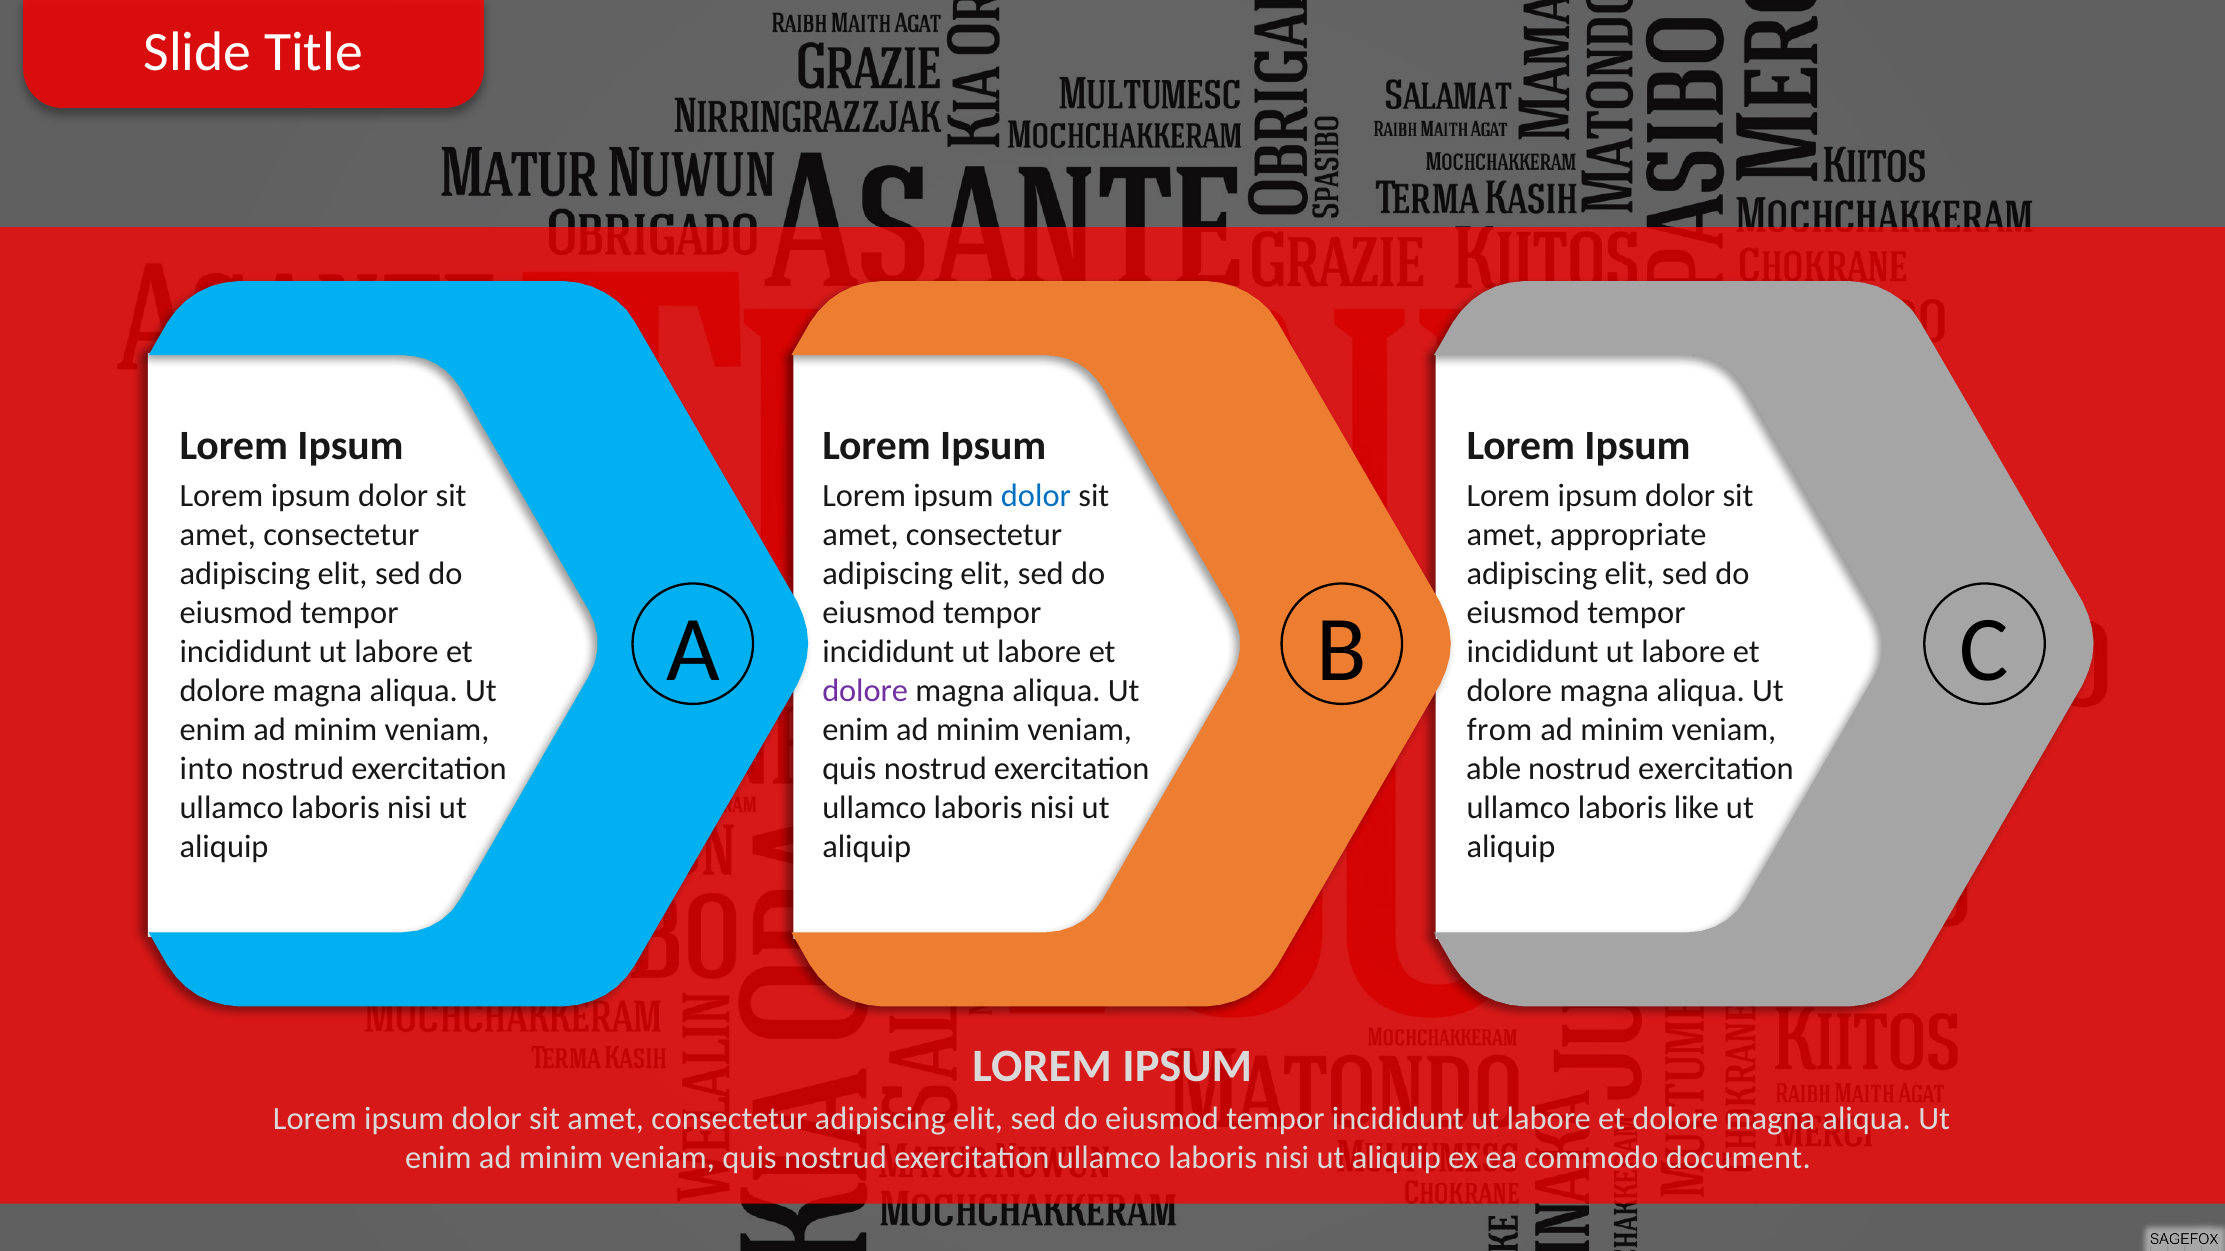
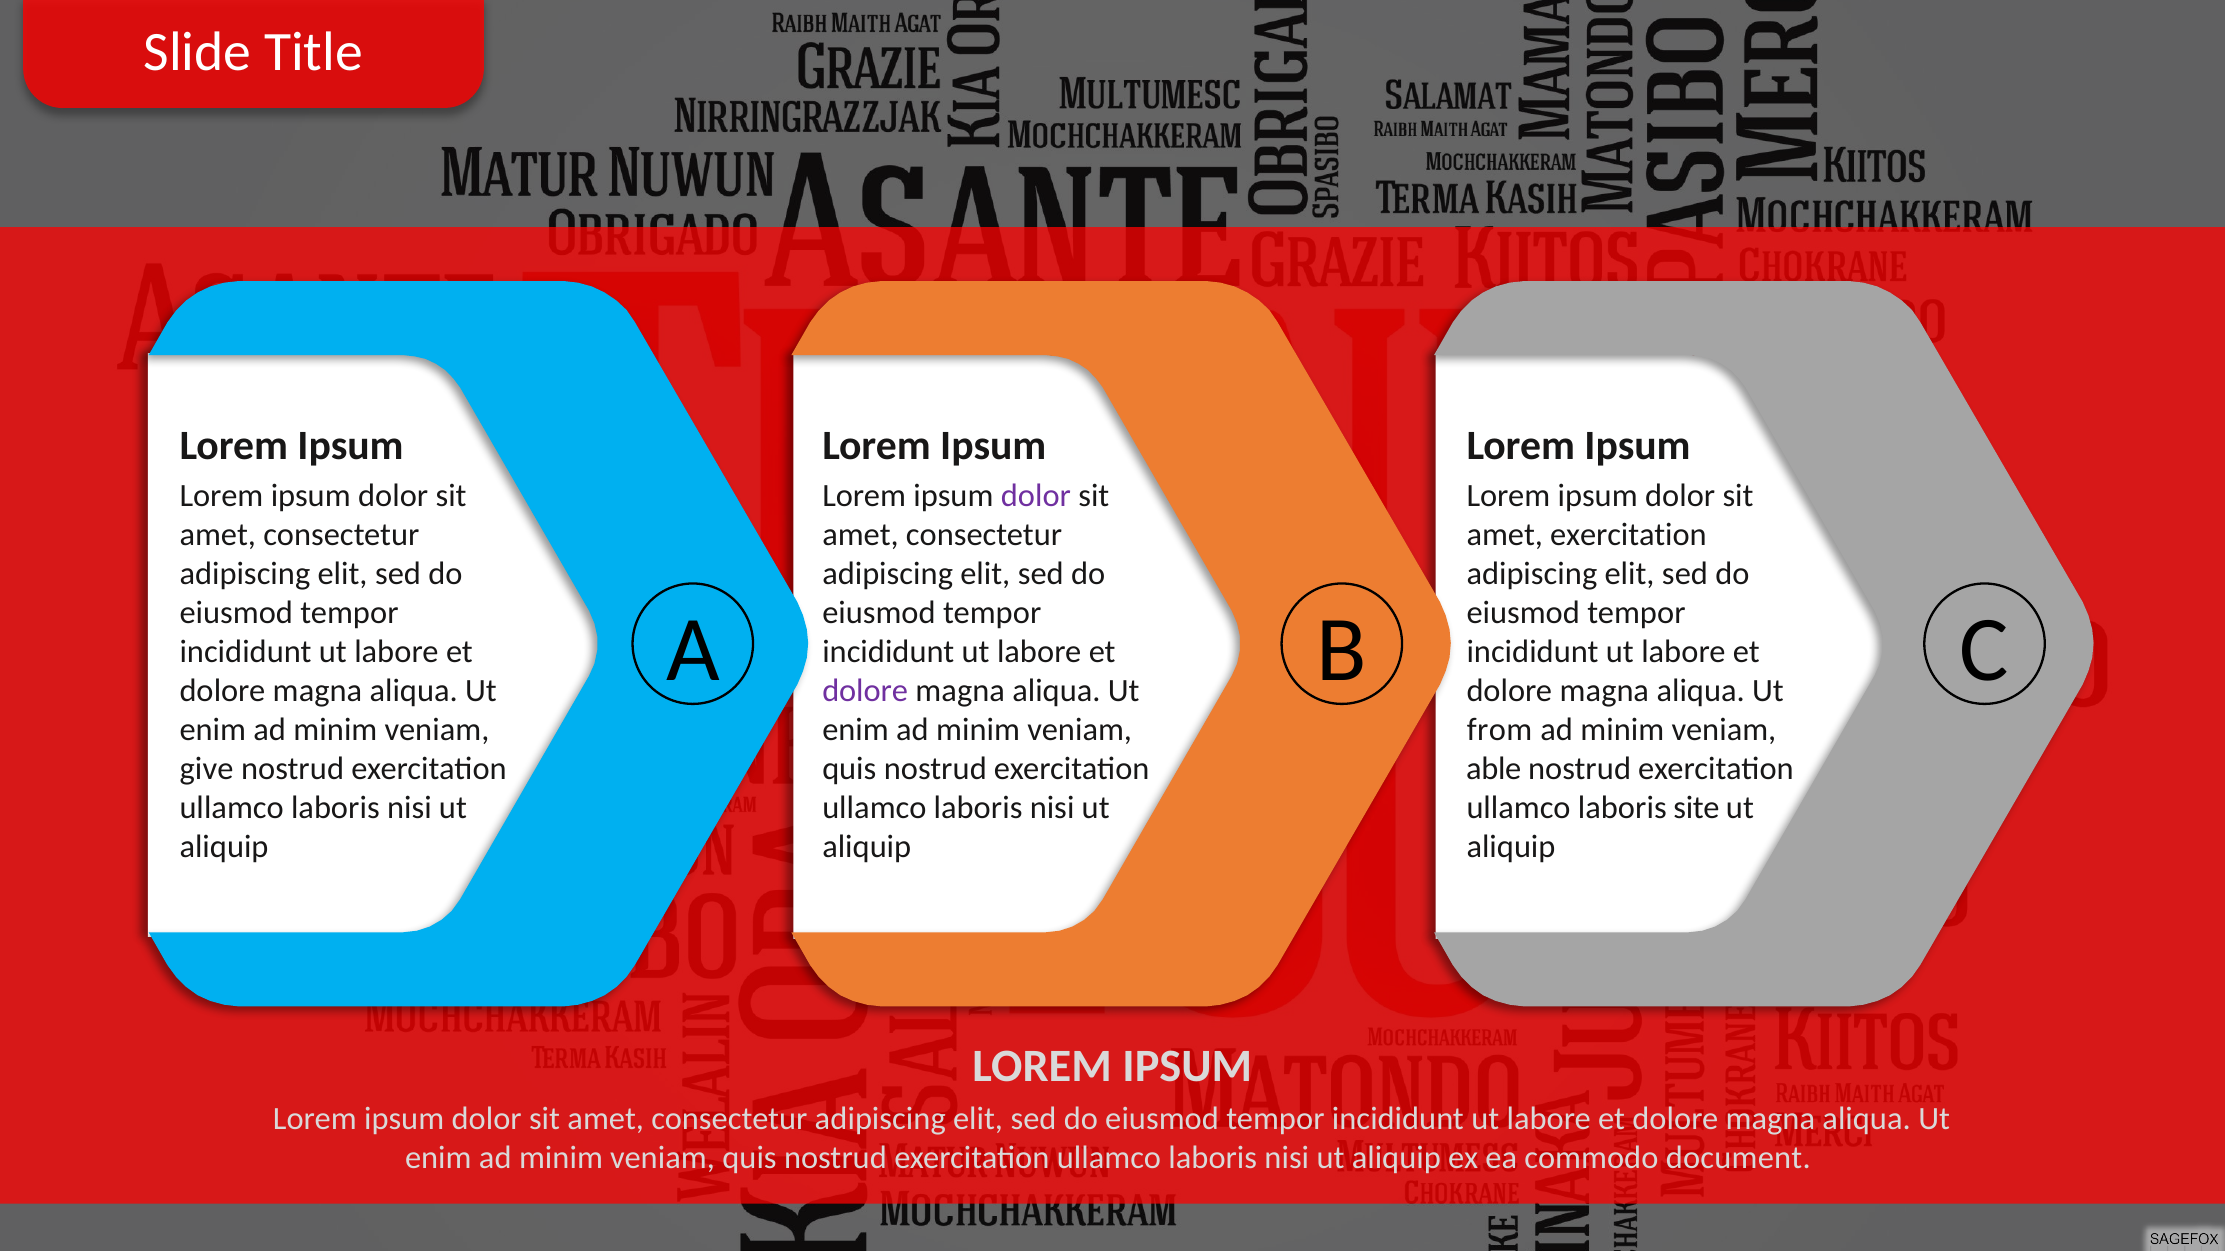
dolor at (1036, 496) colour: blue -> purple
amet appropriate: appropriate -> exercitation
into: into -> give
like: like -> site
